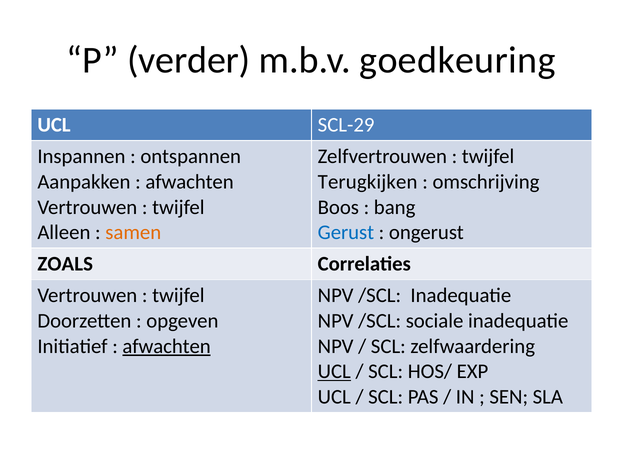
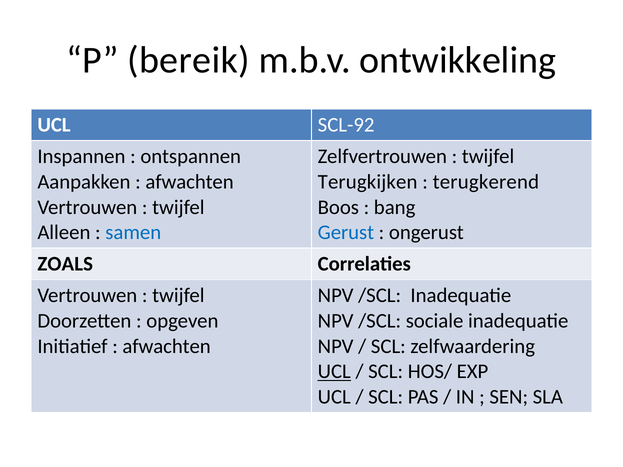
verder: verder -> bereik
goedkeuring: goedkeuring -> ontwikkeling
SCL-29: SCL-29 -> SCL-92
omschrijving: omschrijving -> terugkerend
samen colour: orange -> blue
afwachten at (167, 346) underline: present -> none
